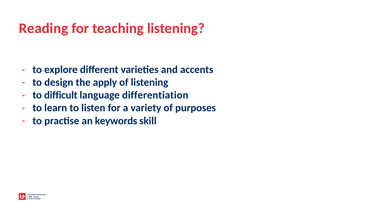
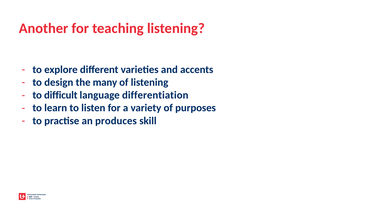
Reading: Reading -> Another
apply: apply -> many
keywords: keywords -> produces
